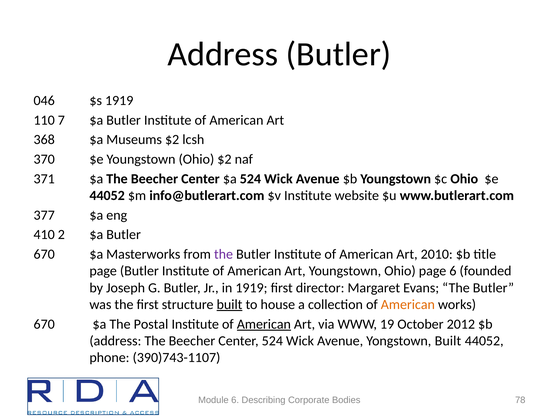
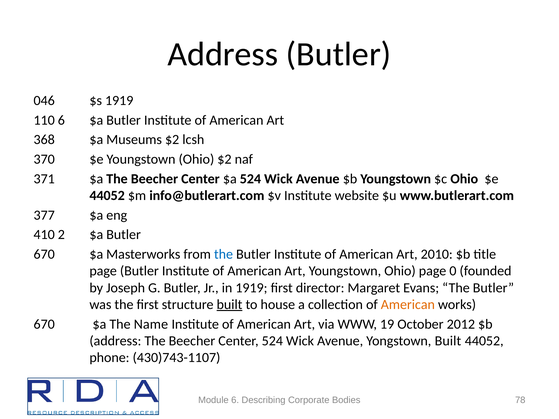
110 7: 7 -> 6
the at (223, 254) colour: purple -> blue
page 6: 6 -> 0
Postal: Postal -> Name
American at (264, 324) underline: present -> none
390)743-1107: 390)743-1107 -> 430)743-1107
